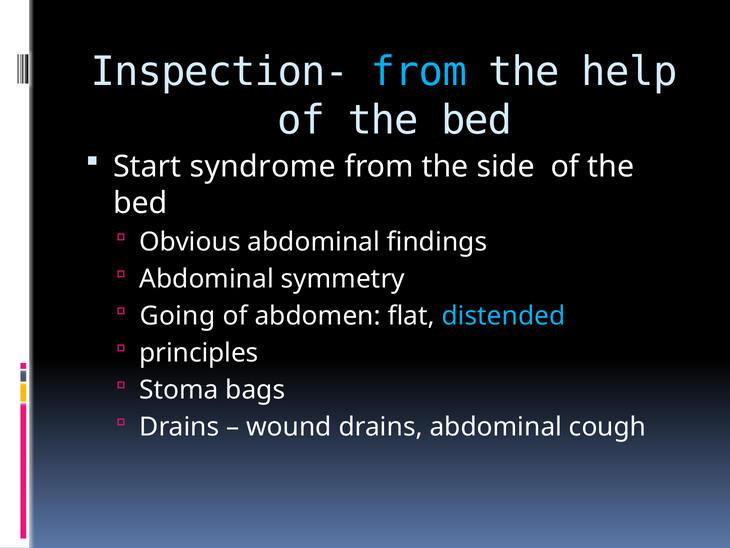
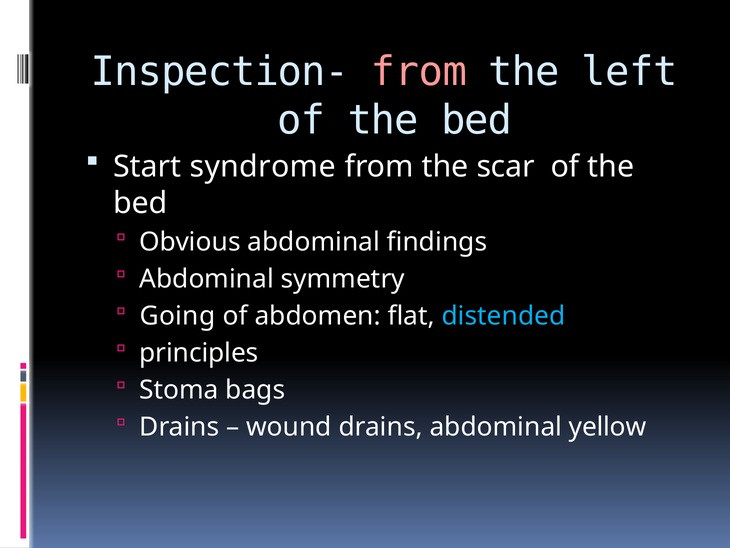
from at (419, 72) colour: light blue -> pink
help: help -> left
side: side -> scar
cough: cough -> yellow
